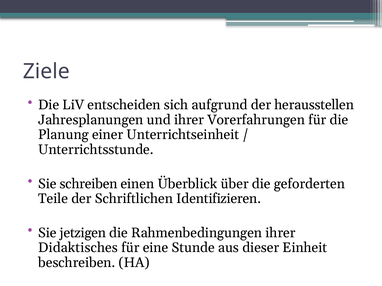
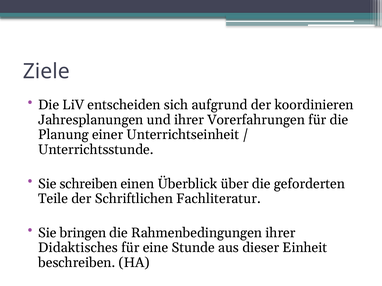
herausstellen: herausstellen -> koordinieren
Identifizieren: Identifizieren -> Fachliteratur
jetzigen: jetzigen -> bringen
